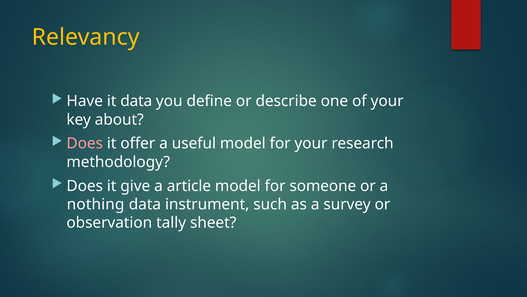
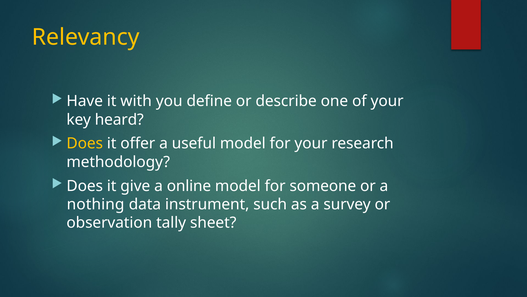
it data: data -> with
about: about -> heard
Does at (85, 143) colour: pink -> yellow
article: article -> online
